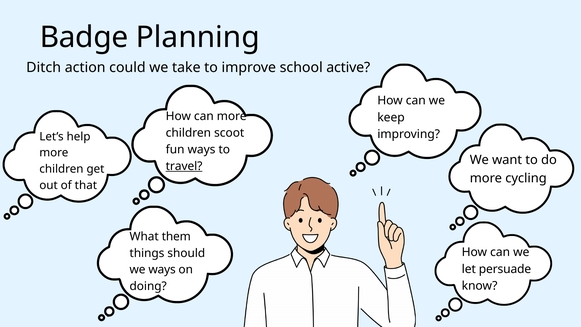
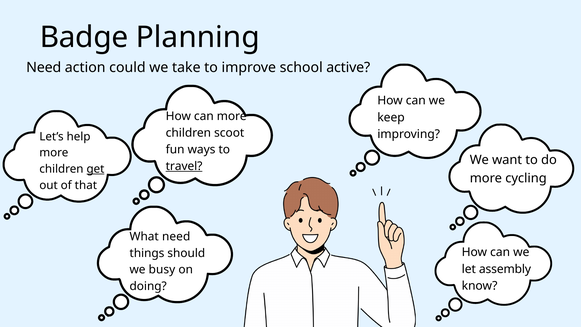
Ditch at (44, 68): Ditch -> Need
get underline: none -> present
What them: them -> need
persuade: persuade -> assembly
we ways: ways -> busy
